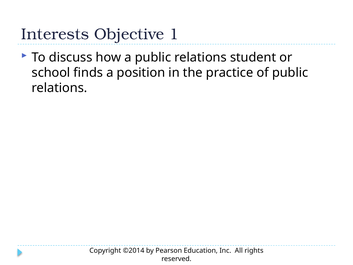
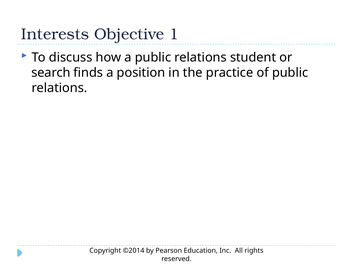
school: school -> search
